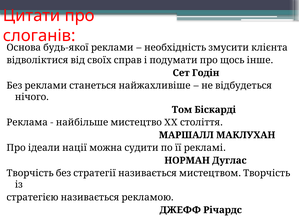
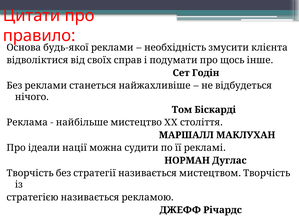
слоганів: слоганів -> правило
